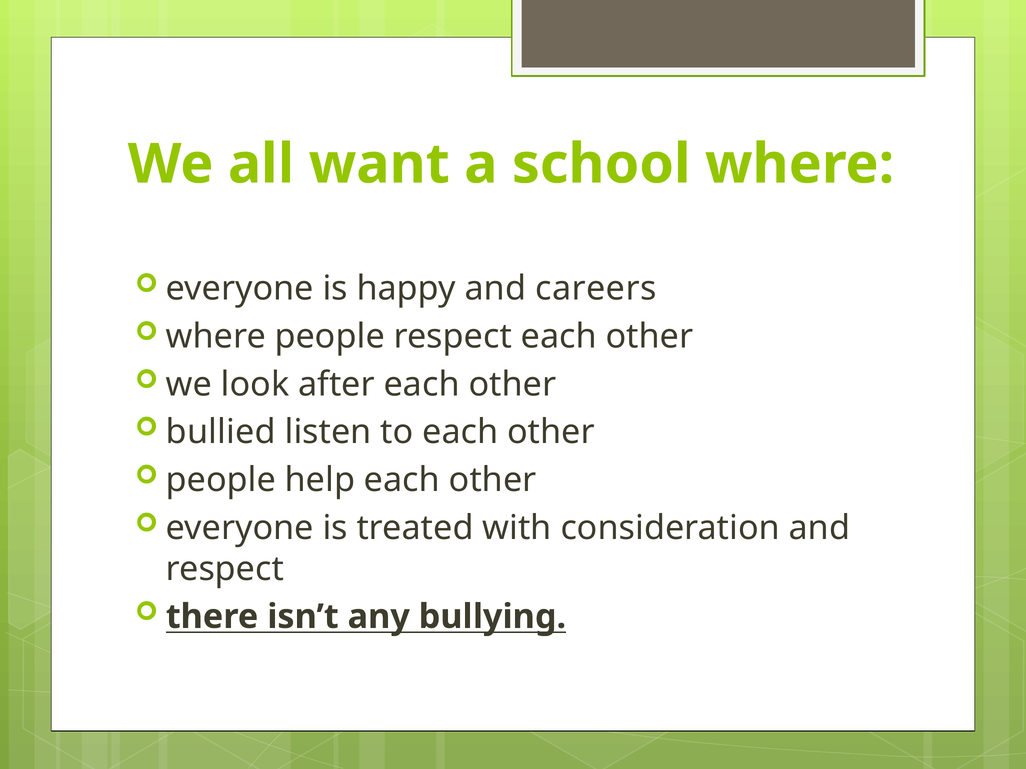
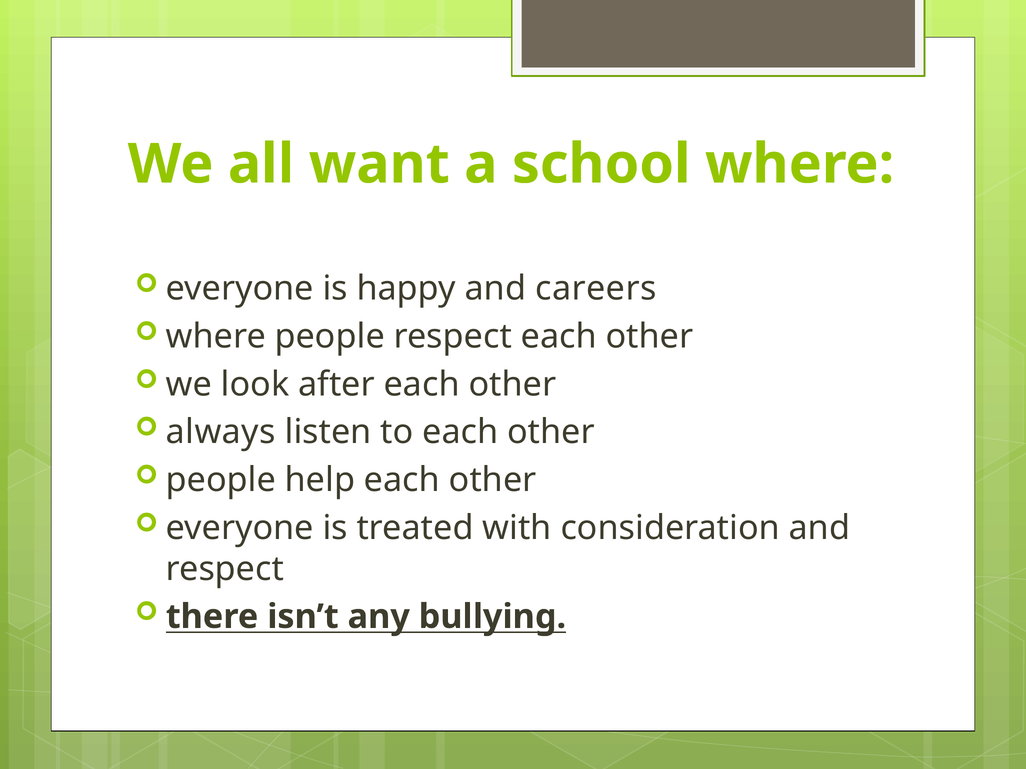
bullied: bullied -> always
